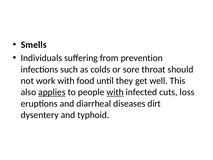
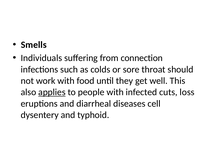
prevention: prevention -> connection
with at (115, 92) underline: present -> none
dirt: dirt -> cell
